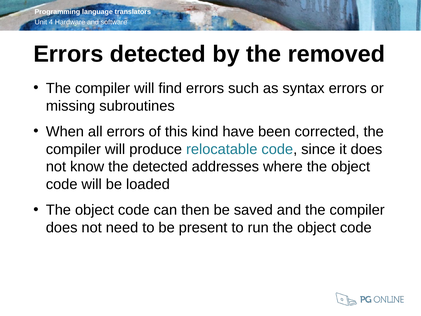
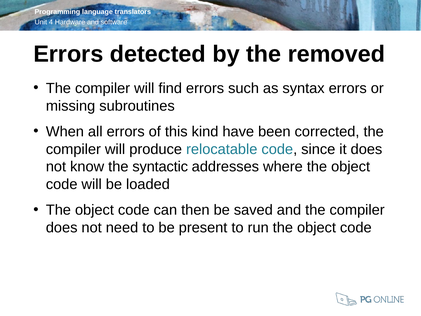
the detected: detected -> syntactic
